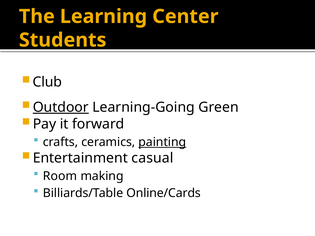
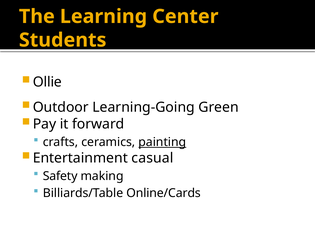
Club: Club -> Ollie
Outdoor underline: present -> none
Room: Room -> Safety
